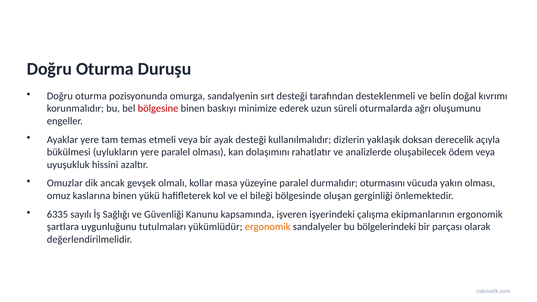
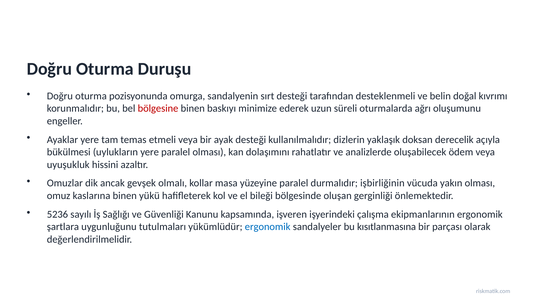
oturmasını: oturmasını -> işbirliğinin
6335: 6335 -> 5236
ergonomik at (268, 227) colour: orange -> blue
bölgelerindeki: bölgelerindeki -> kısıtlanmasına
